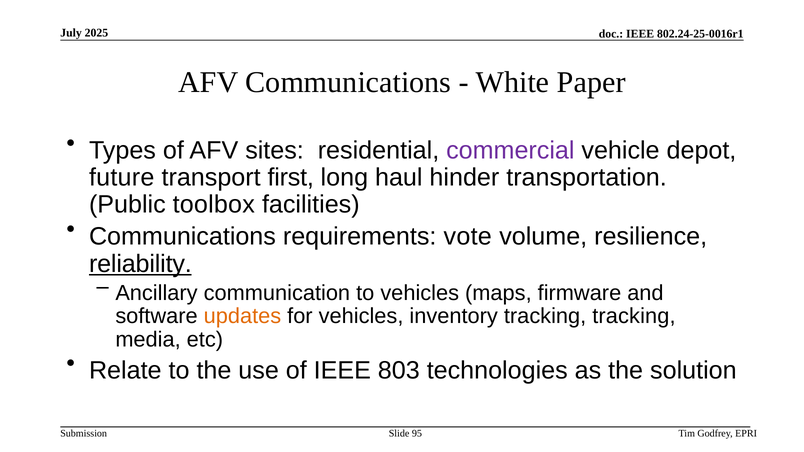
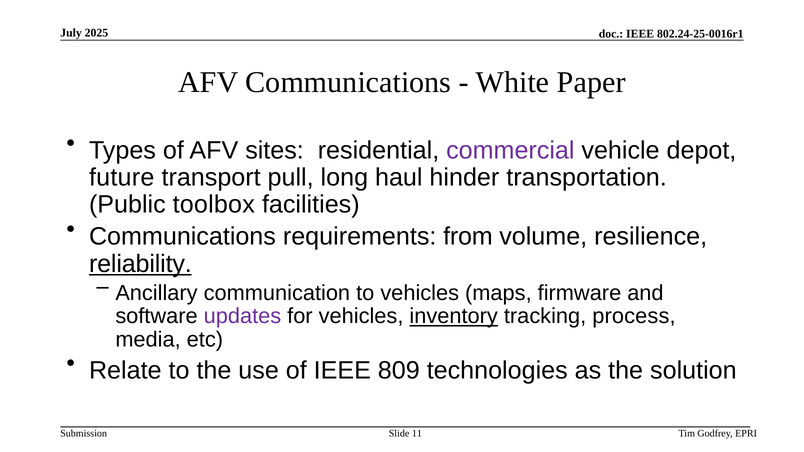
first: first -> pull
vote: vote -> from
updates colour: orange -> purple
inventory underline: none -> present
tracking tracking: tracking -> process
803: 803 -> 809
95: 95 -> 11
